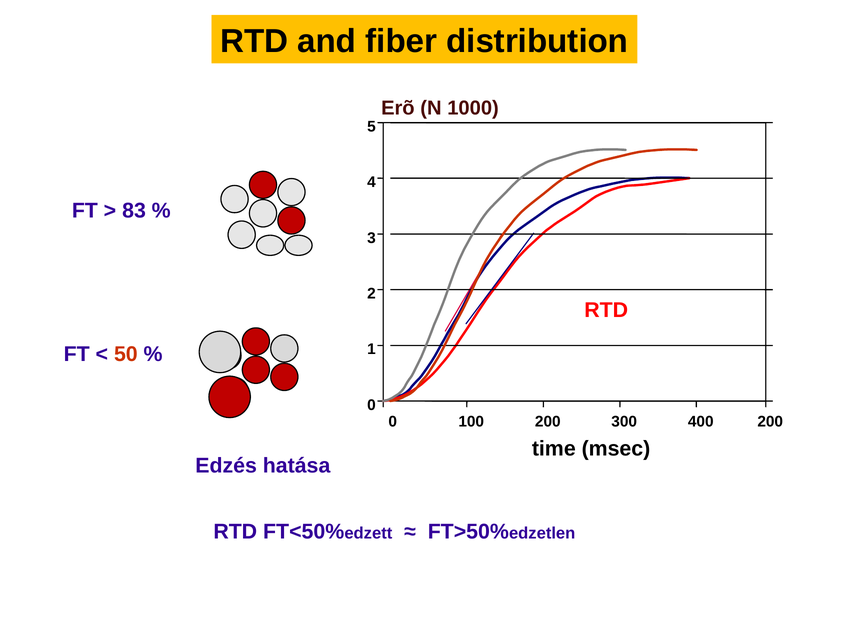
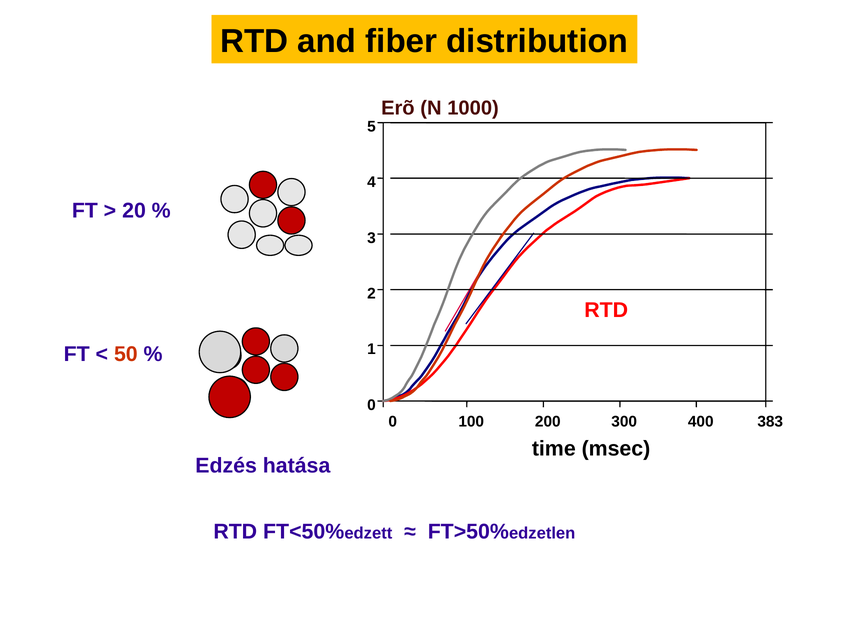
83: 83 -> 20
400 200: 200 -> 383
